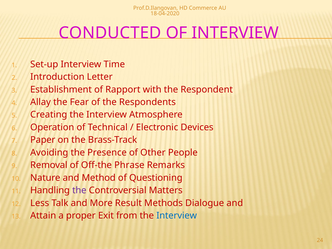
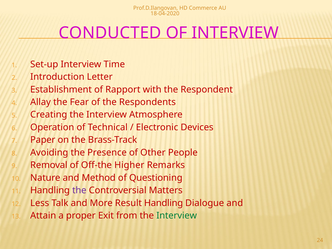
Phrase: Phrase -> Higher
Result Methods: Methods -> Handling
Interview at (177, 216) colour: blue -> green
